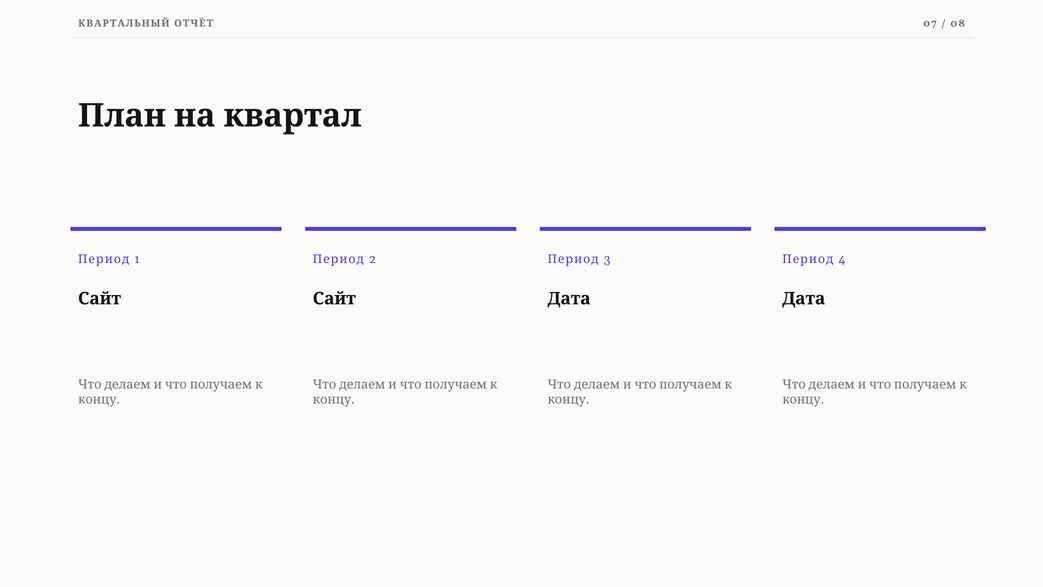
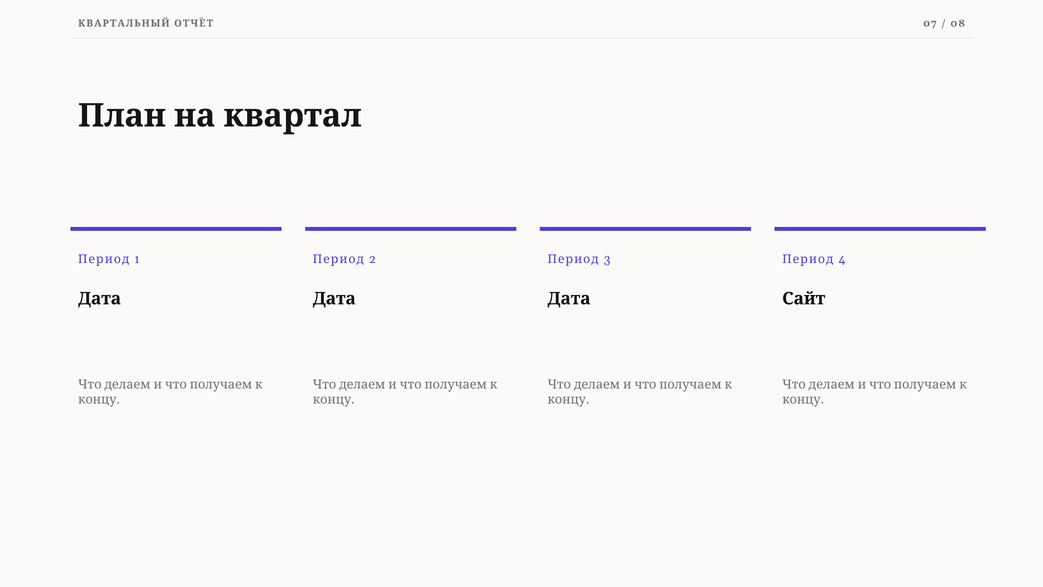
Сайт at (100, 298): Сайт -> Дата
Сайт at (334, 298): Сайт -> Дата
Дата at (804, 298): Дата -> Сайт
